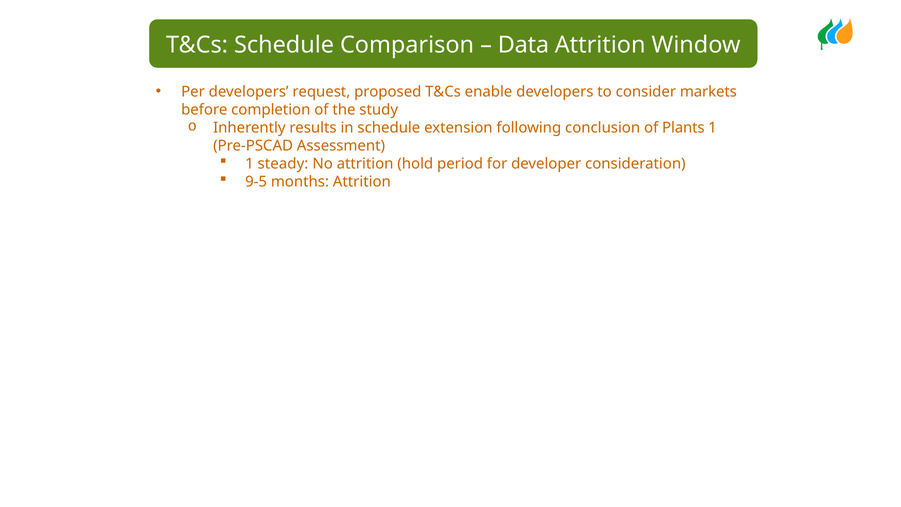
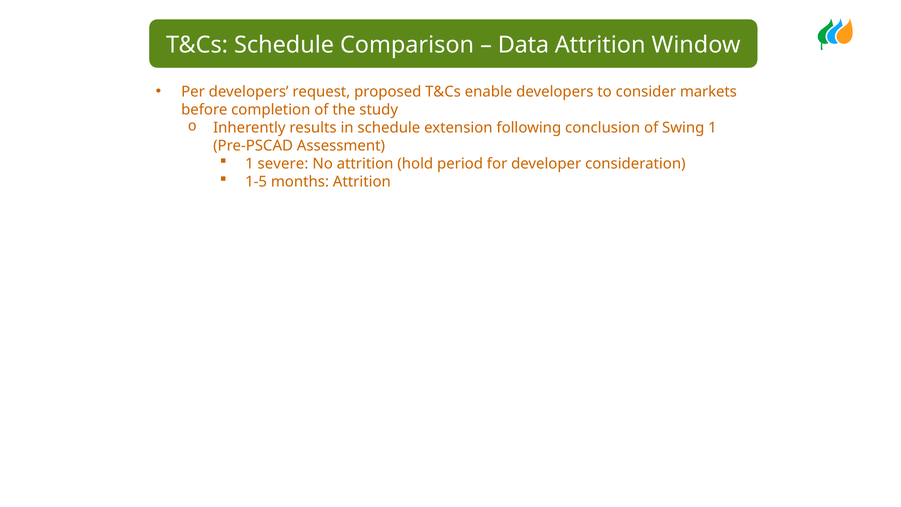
Plants: Plants -> Swing
steady: steady -> severe
9-5: 9-5 -> 1-5
